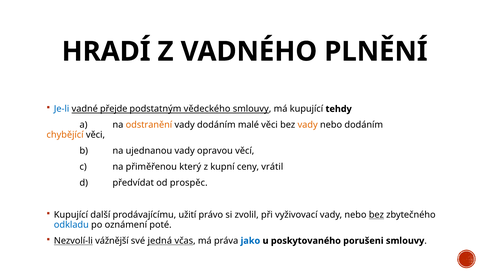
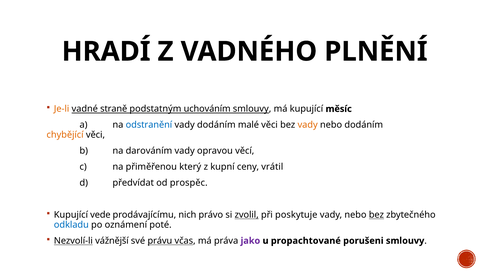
Je-li colour: blue -> orange
přejde: přejde -> straně
vědeckého: vědeckého -> uchováním
tehdy: tehdy -> měsíc
odstranění colour: orange -> blue
ujednanou: ujednanou -> darováním
další: další -> vede
užití: užití -> nich
zvolil underline: none -> present
vyživovací: vyživovací -> poskytuje
jedná: jedná -> právu
jako colour: blue -> purple
poskytovaného: poskytovaného -> propachtované
